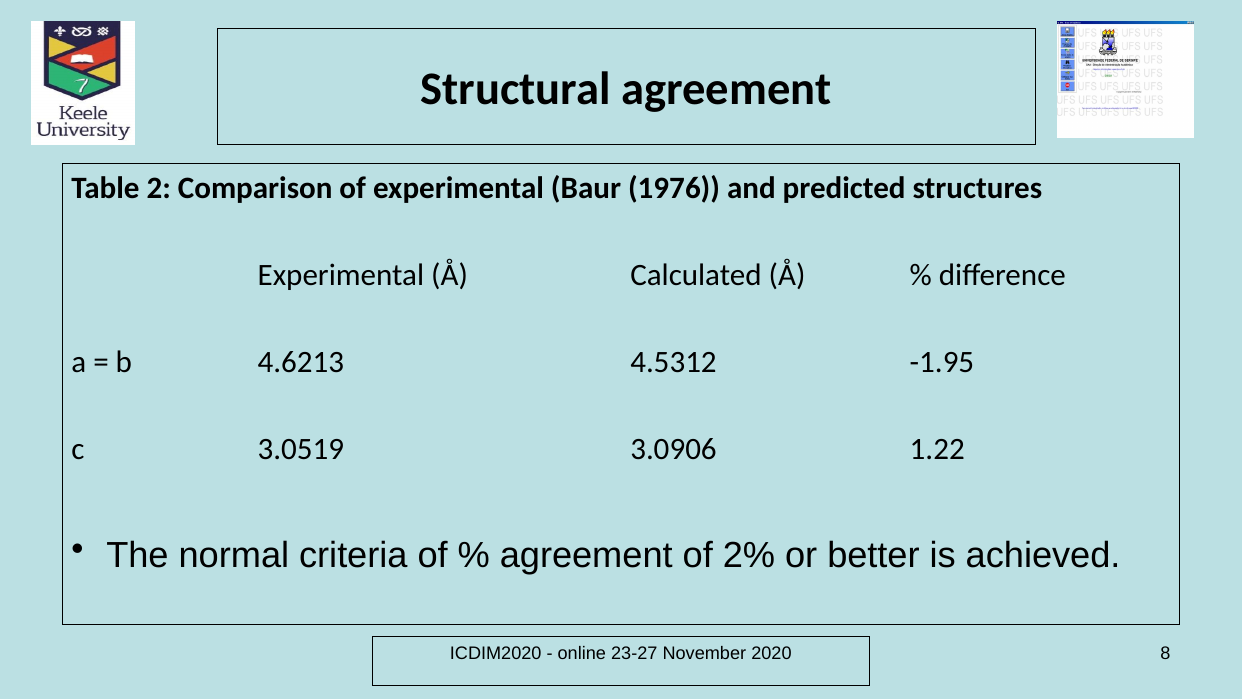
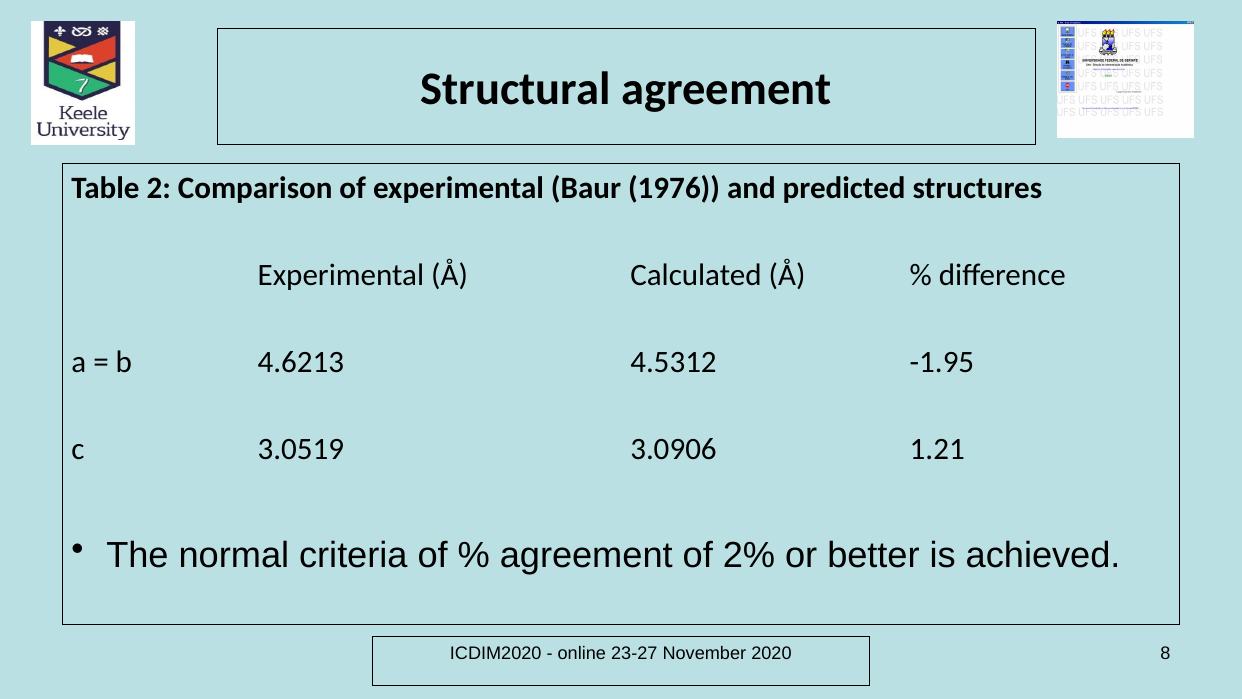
1.22: 1.22 -> 1.21
